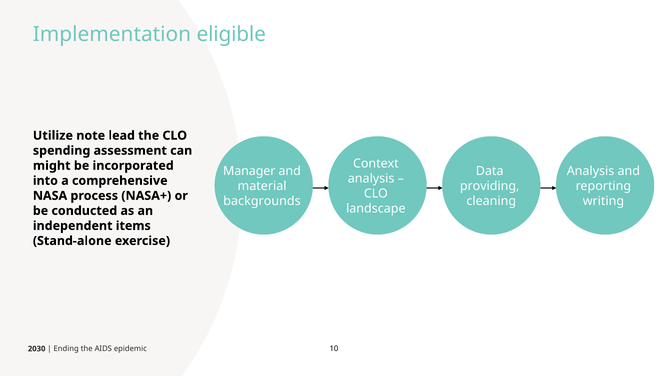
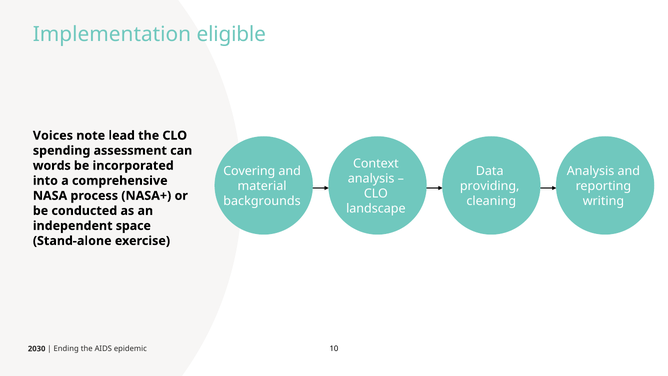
Utilize: Utilize -> Voices
might: might -> words
Manager: Manager -> Covering
items: items -> space
